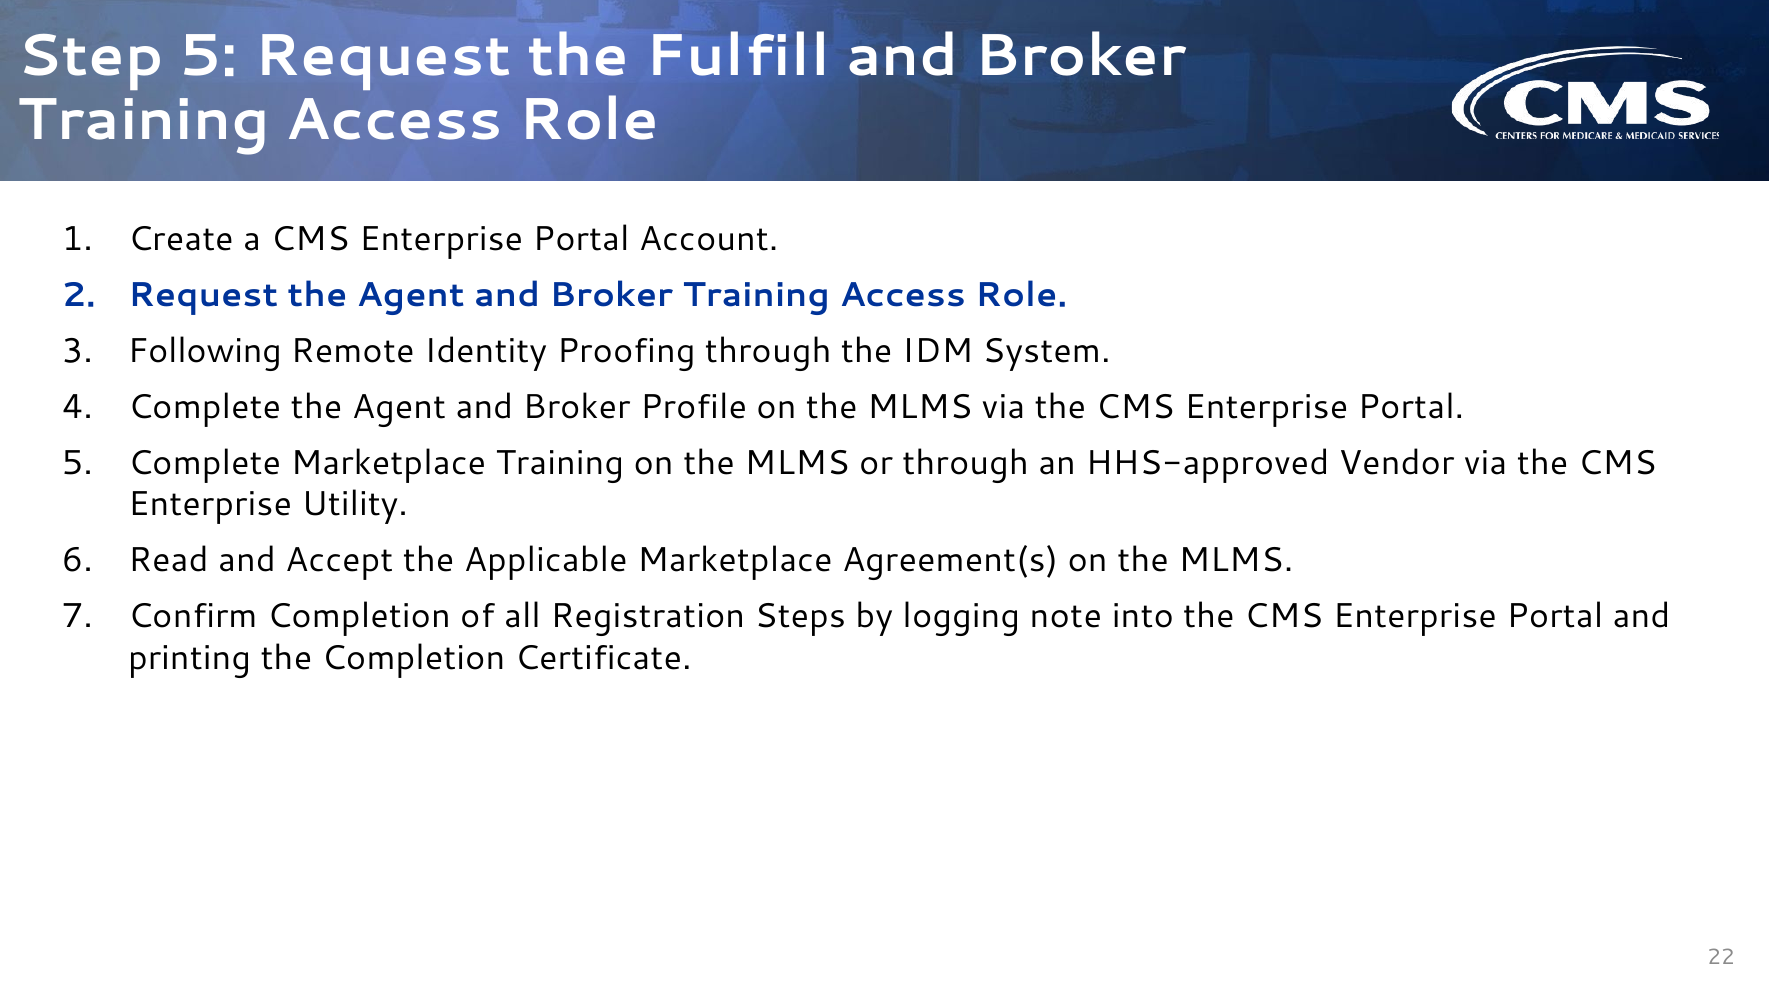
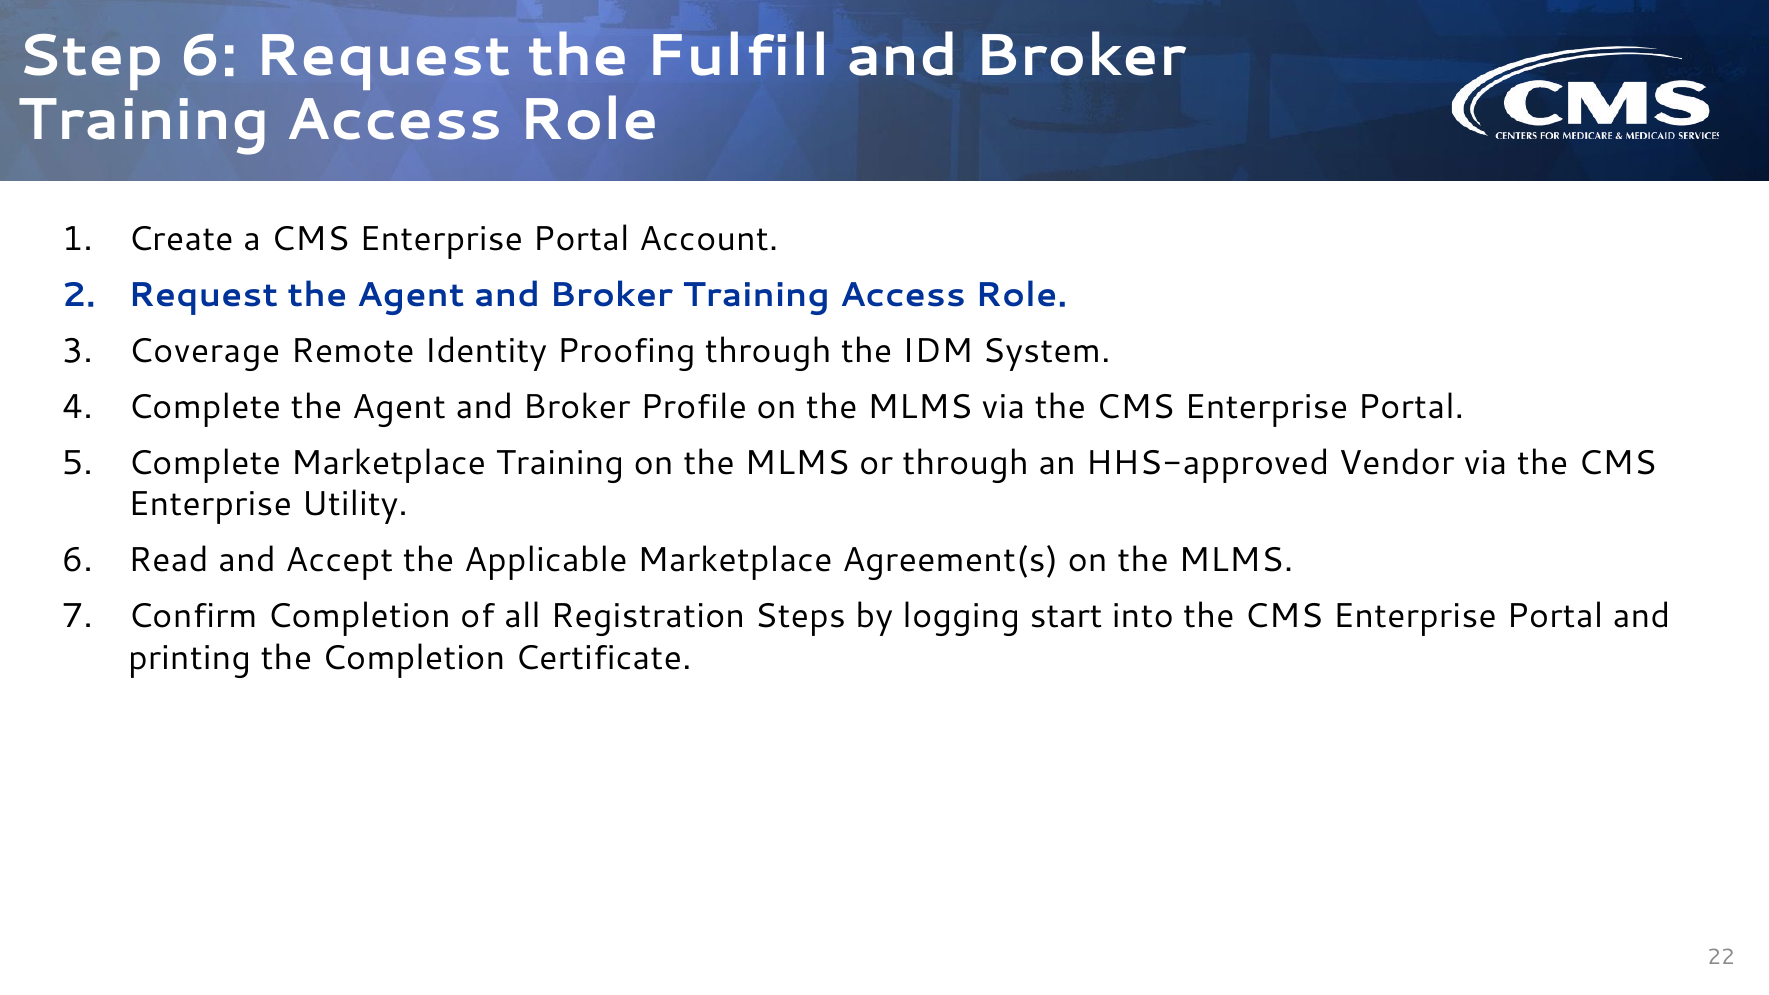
Step 5: 5 -> 6
Following: Following -> Coverage
note: note -> start
